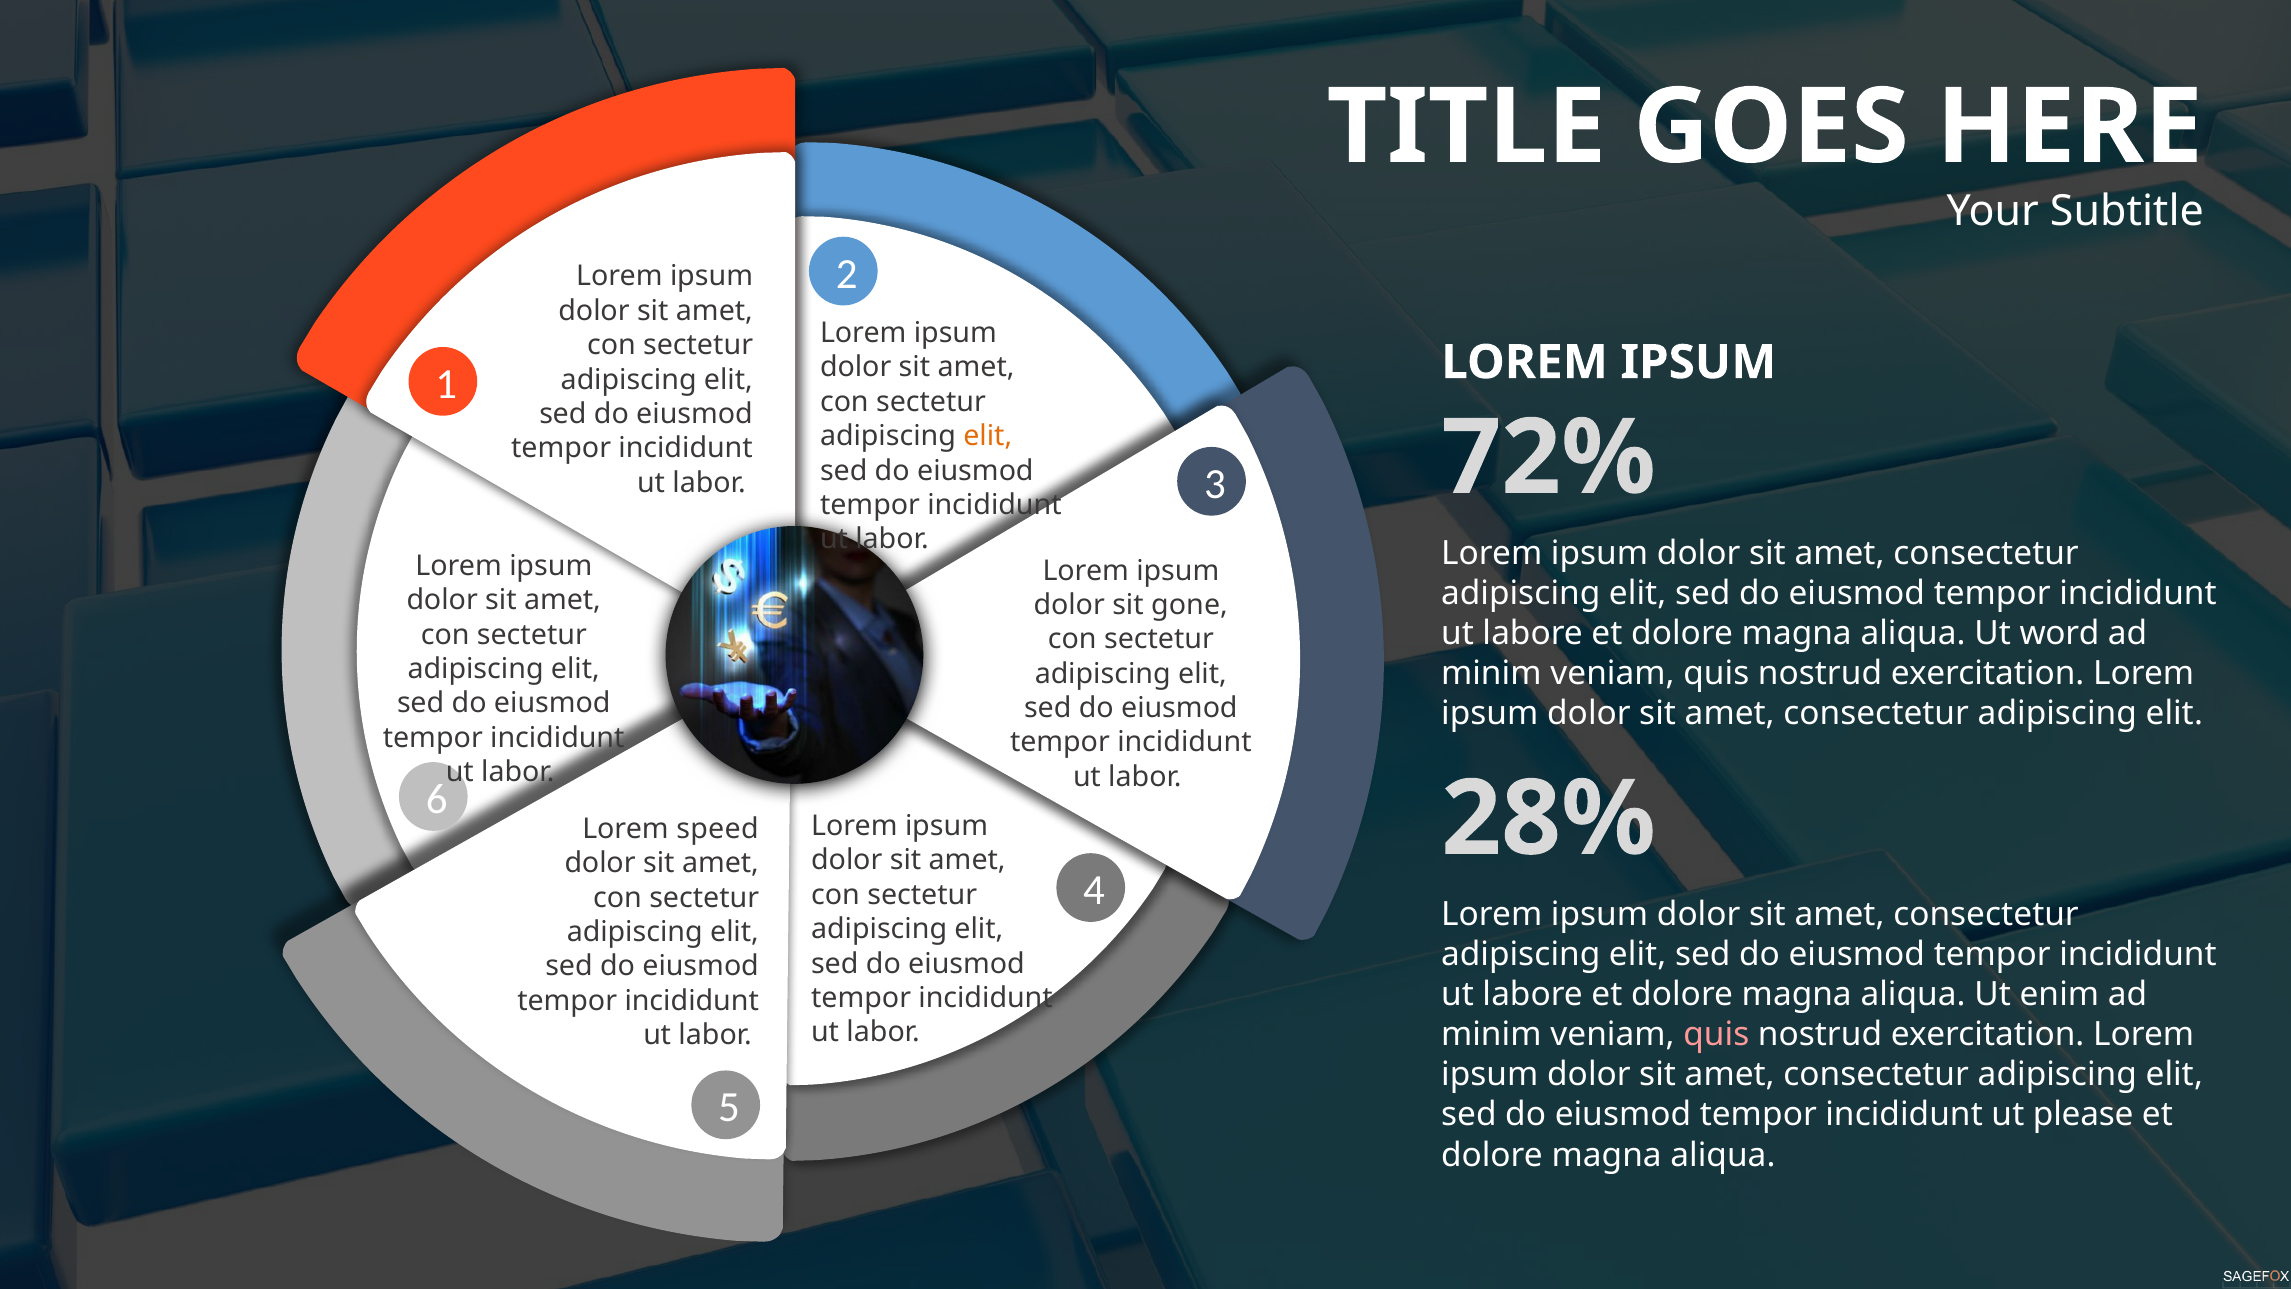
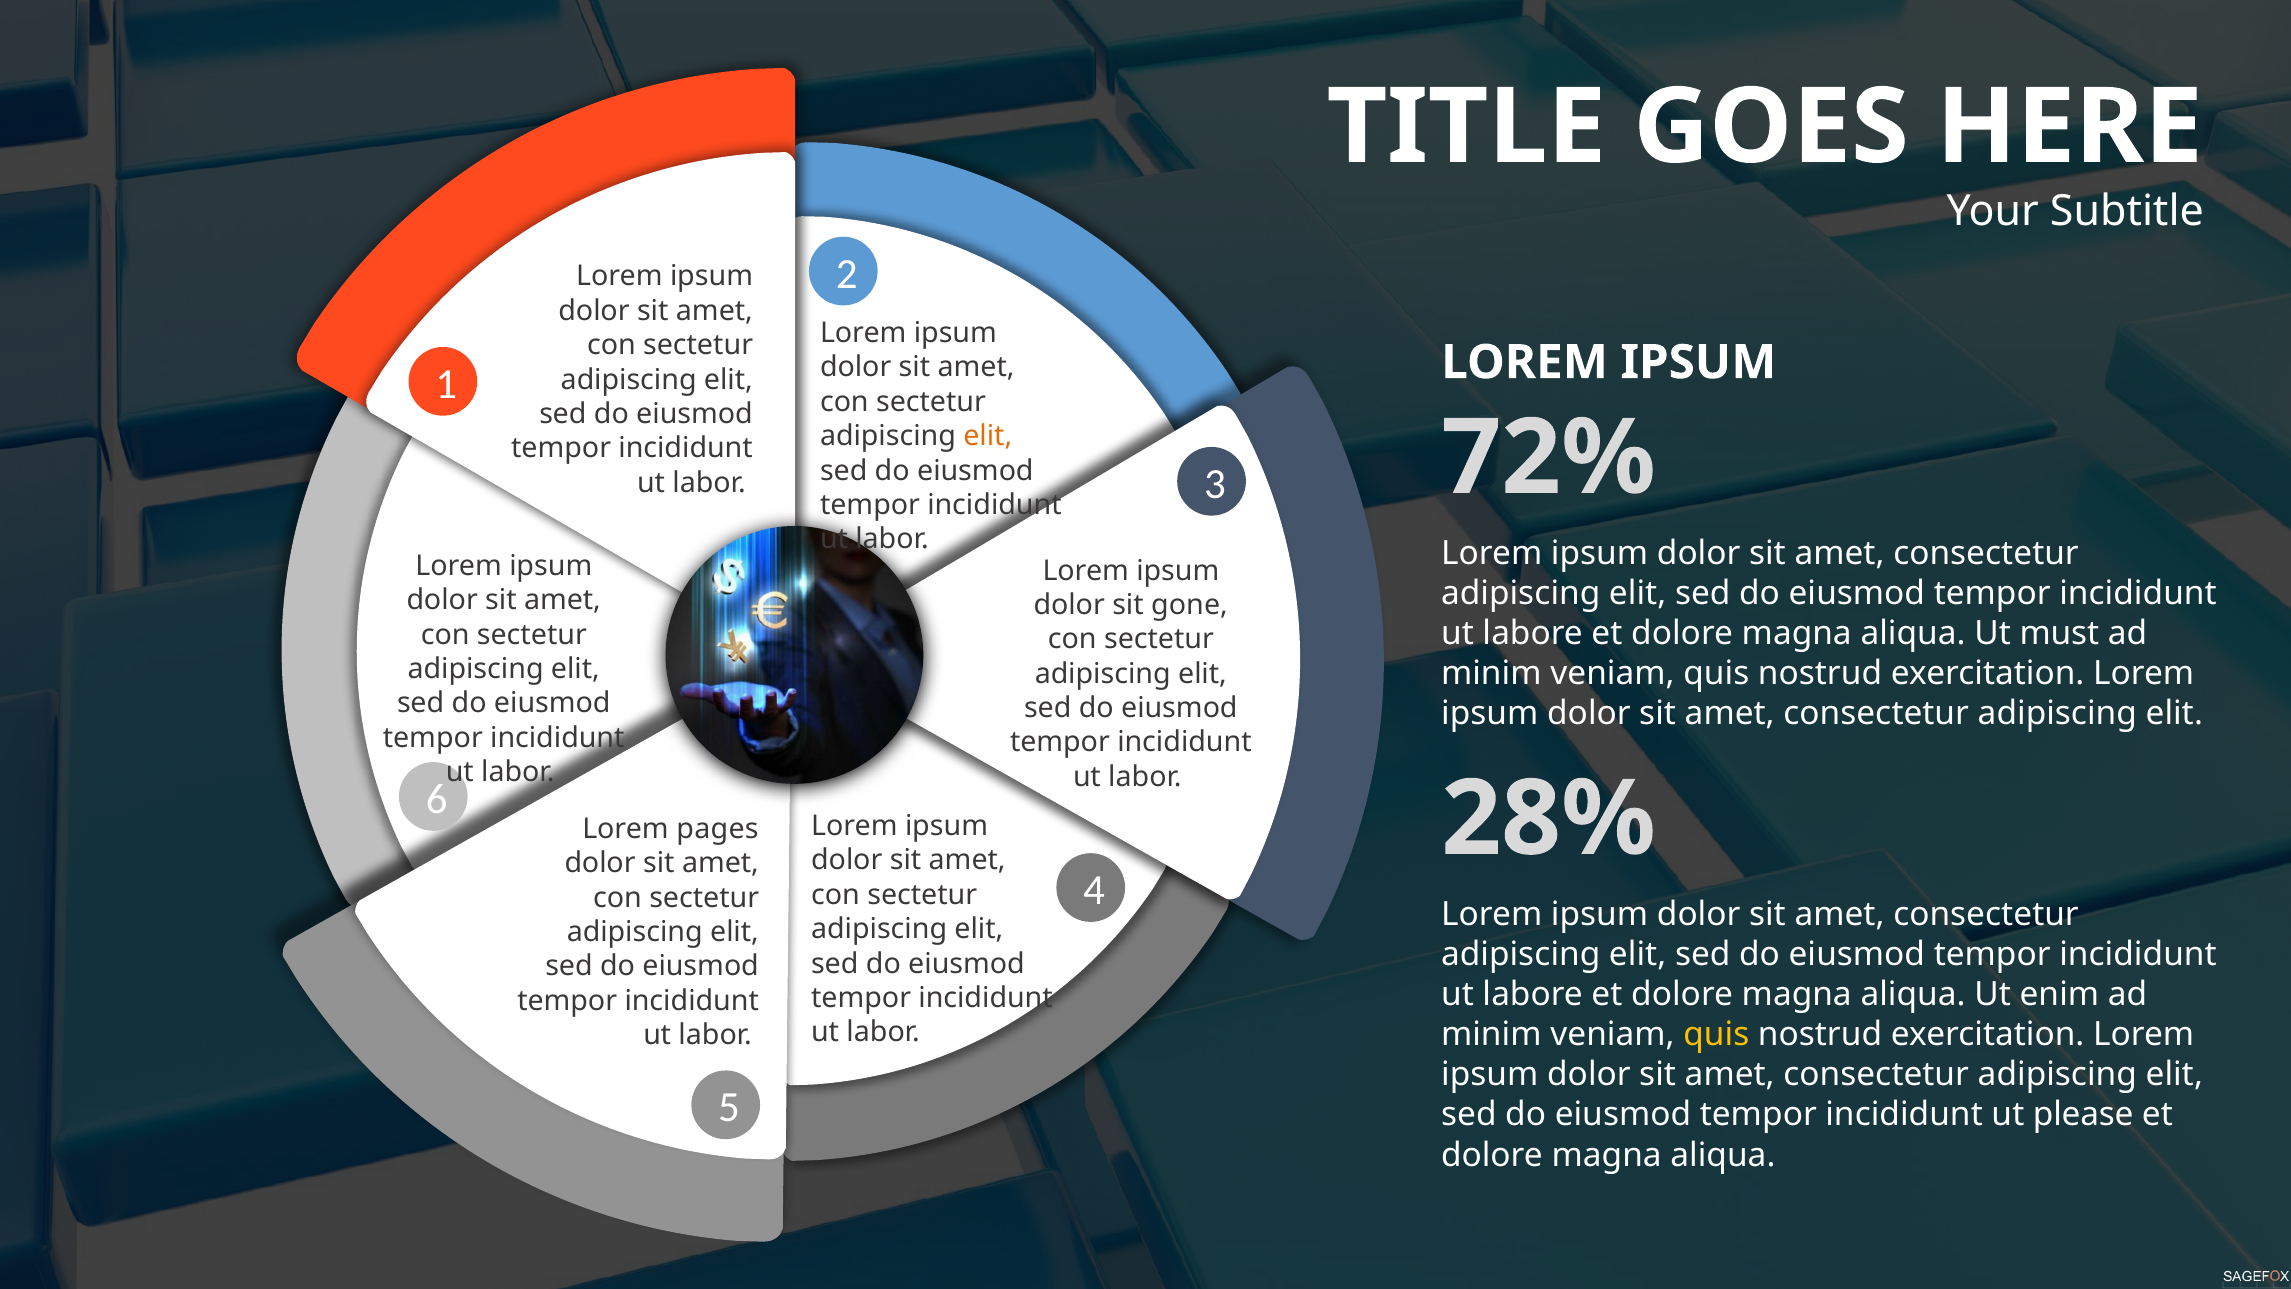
word: word -> must
speed: speed -> pages
quis at (1716, 1034) colour: pink -> yellow
